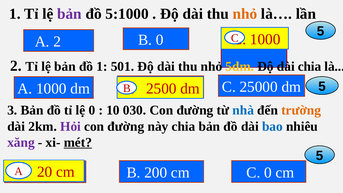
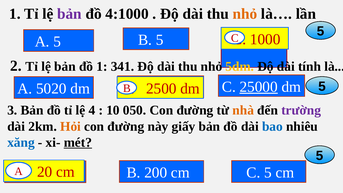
5:1000: 5:1000 -> 4:1000
B 0: 0 -> 5
A 2: 2 -> 5
501: 501 -> 341
dài chia: chia -> tính
A 1000: 1000 -> 5020
25000 underline: none -> present
lệ 0: 0 -> 4
030: 030 -> 050
nhà colour: blue -> orange
trường colour: orange -> purple
Hỏi colour: purple -> orange
này chia: chia -> giấy
xăng colour: purple -> blue
C 0: 0 -> 5
